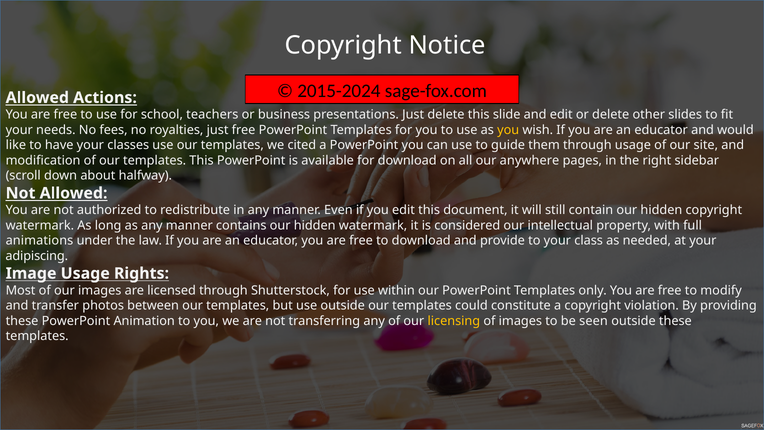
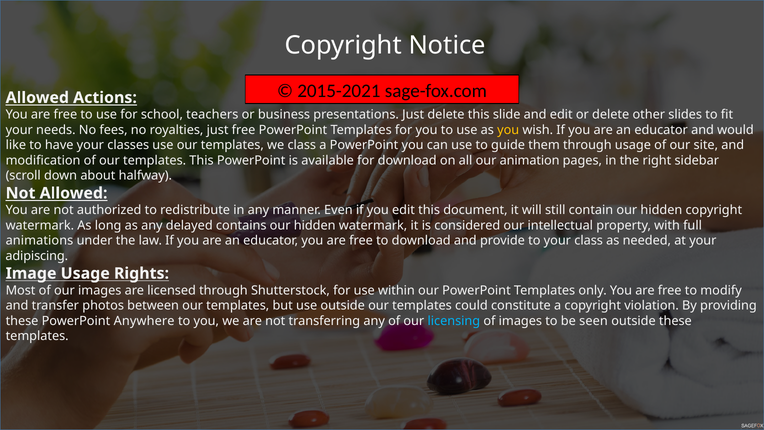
2015-2024: 2015-2024 -> 2015-2021
we cited: cited -> class
anywhere: anywhere -> animation
as any manner: manner -> delayed
Animation: Animation -> Anywhere
licensing colour: yellow -> light blue
